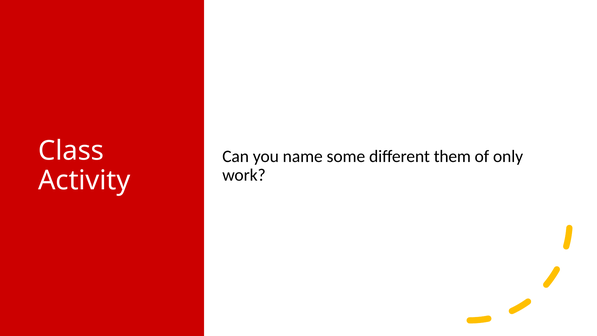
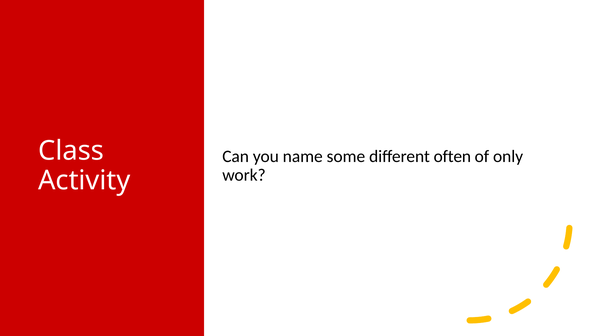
them: them -> often
